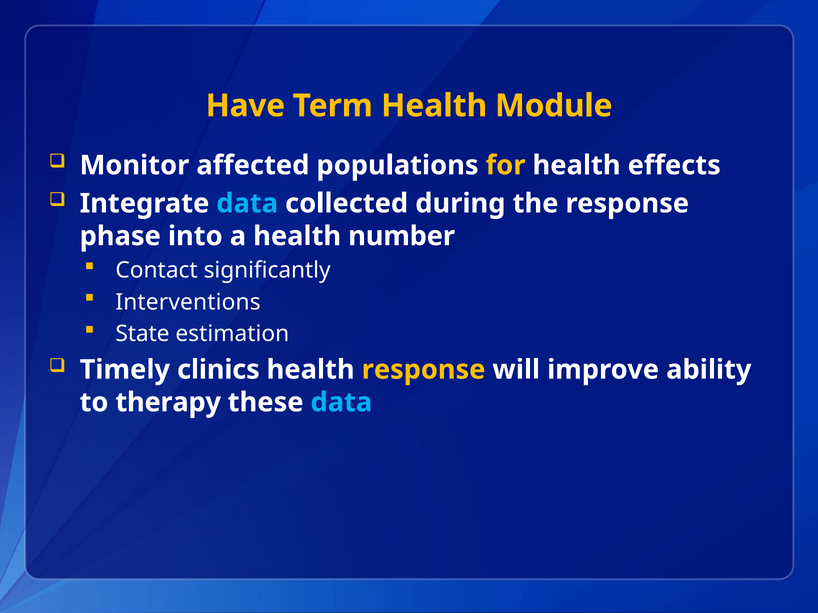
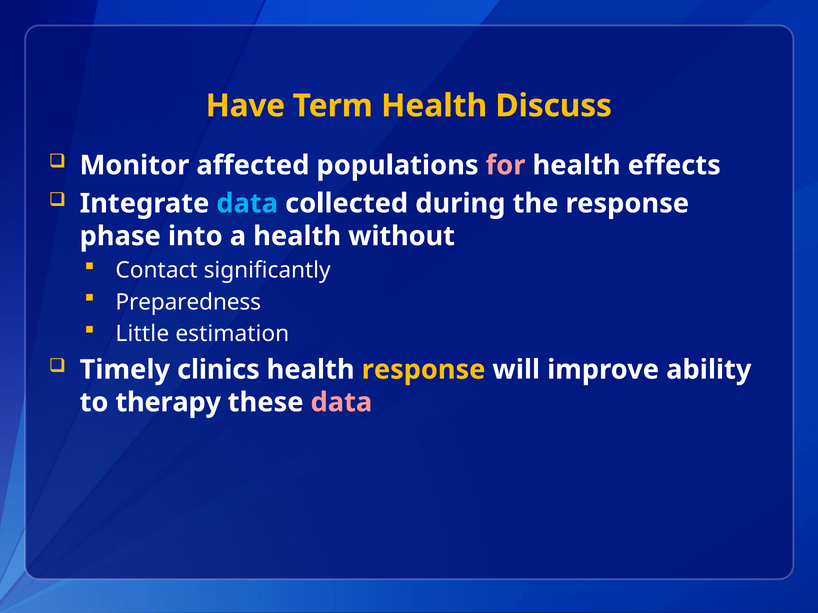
Module: Module -> Discuss
for colour: yellow -> pink
number: number -> without
Interventions: Interventions -> Preparedness
State: State -> Little
data at (341, 403) colour: light blue -> pink
